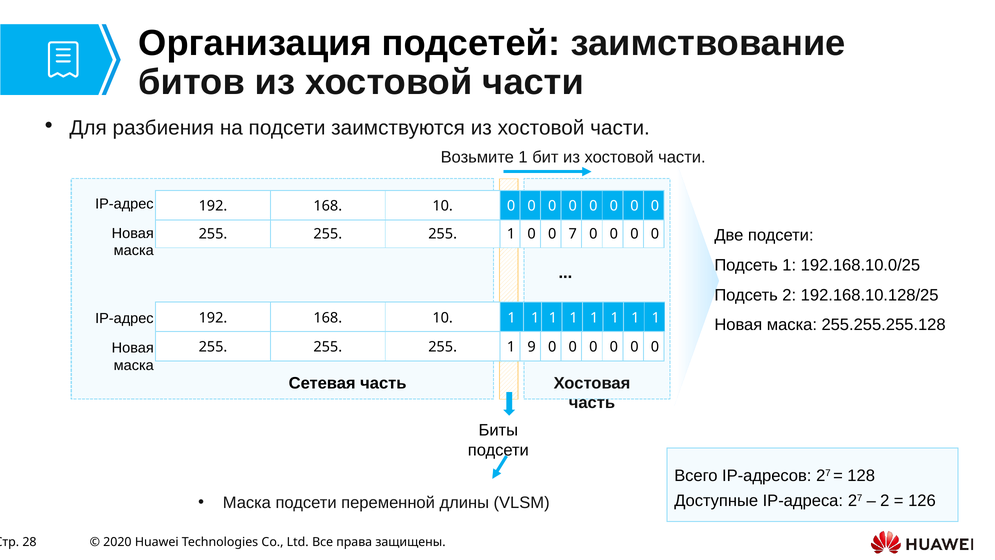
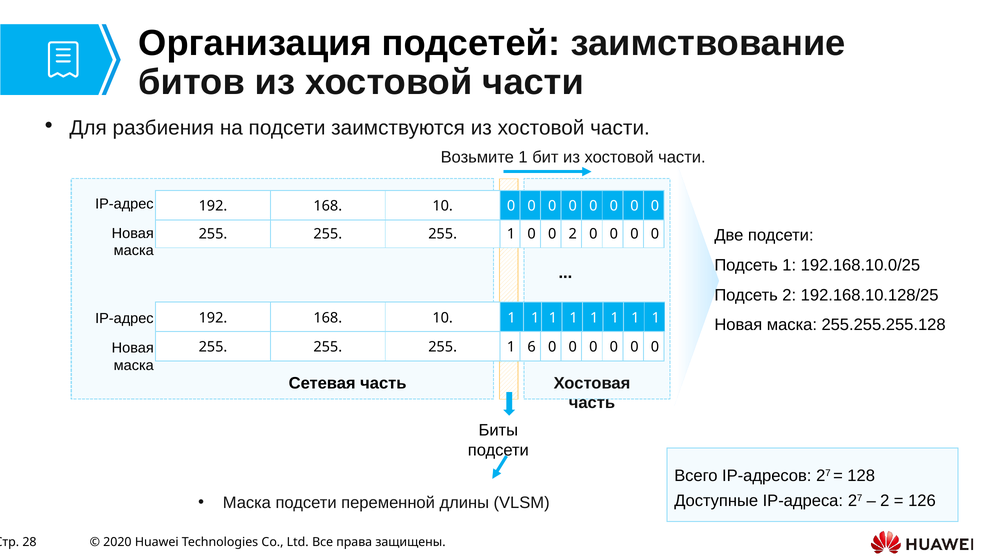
0 7: 7 -> 2
9: 9 -> 6
